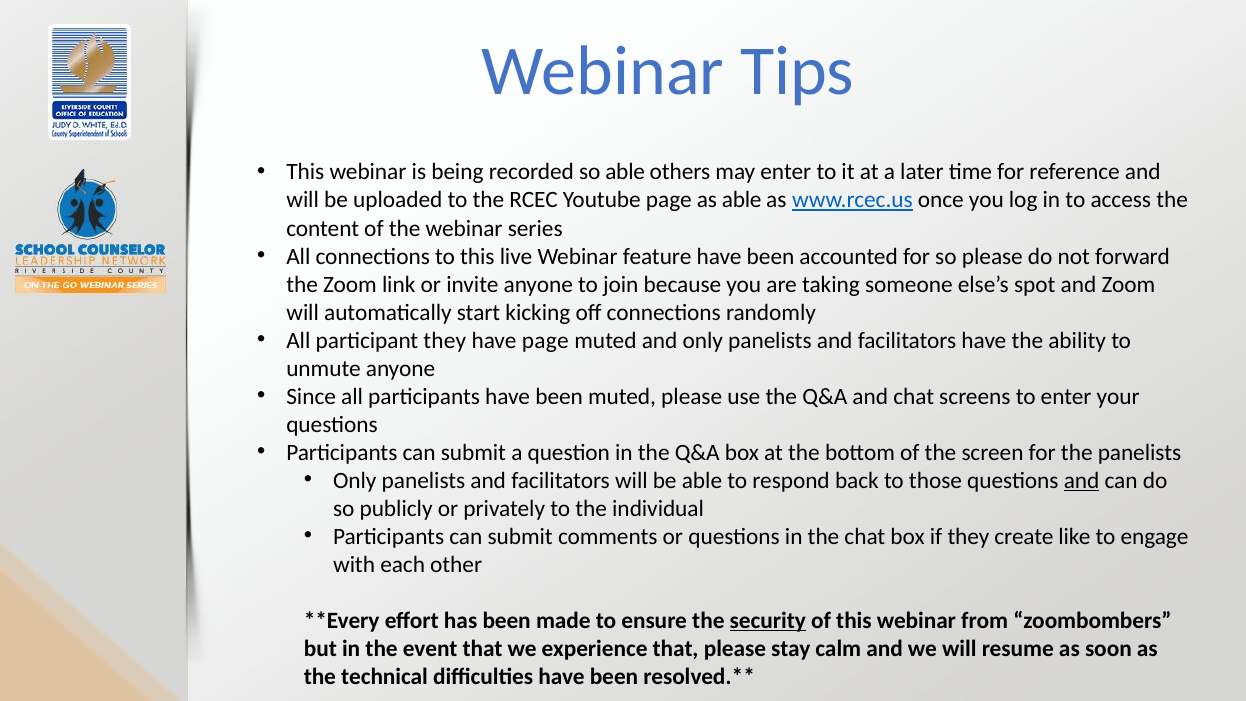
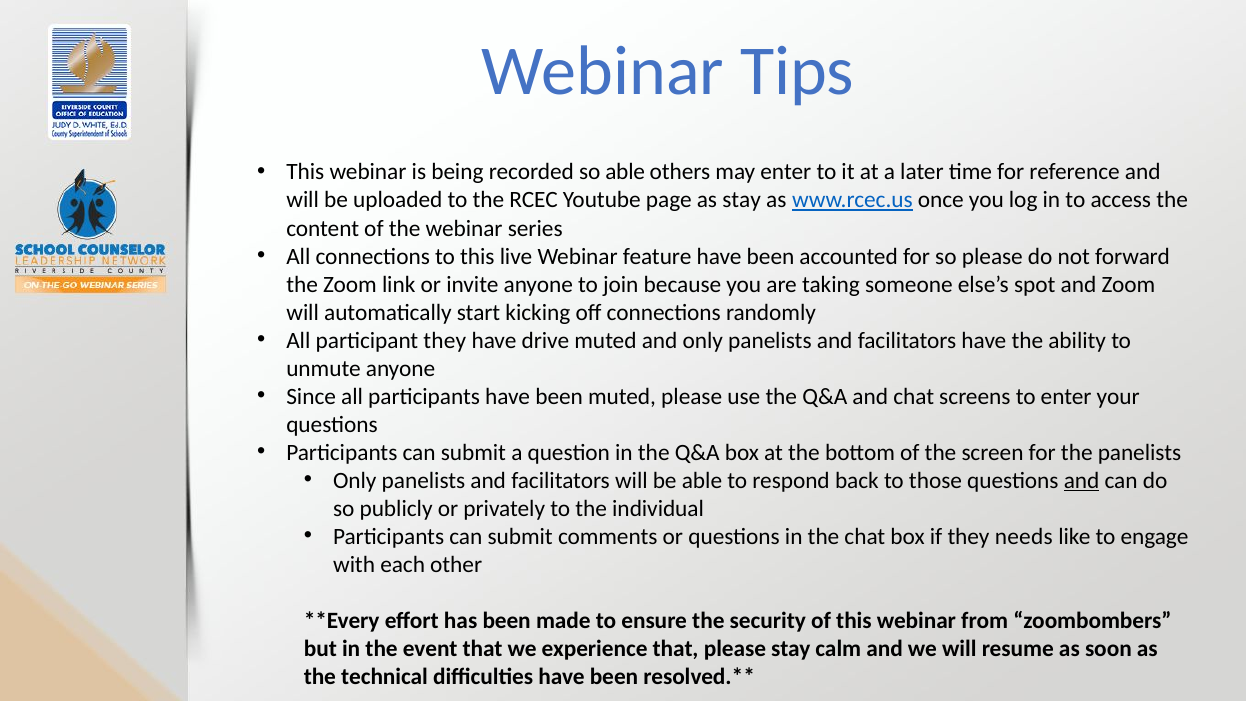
as able: able -> stay
have page: page -> drive
create: create -> needs
security underline: present -> none
